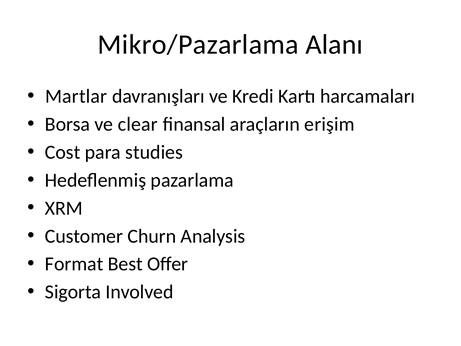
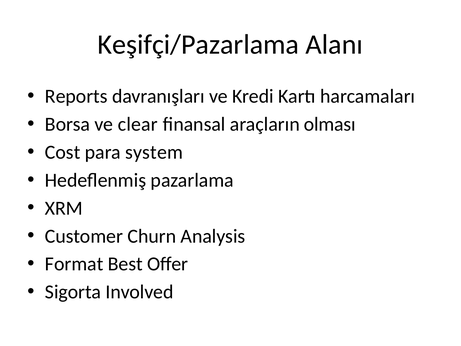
Mikro/Pazarlama: Mikro/Pazarlama -> Keşifçi/Pazarlama
Martlar: Martlar -> Reports
erişim: erişim -> olması
studies: studies -> system
